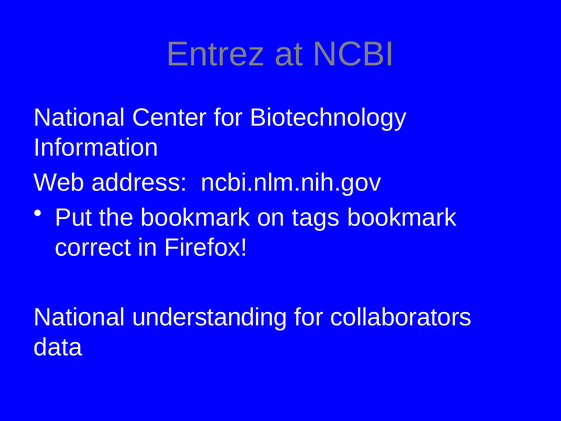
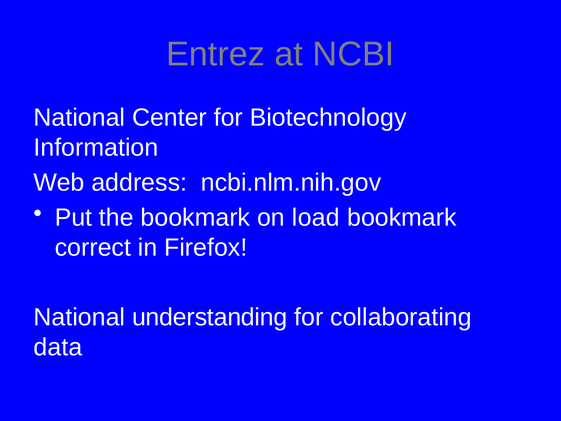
tags: tags -> load
collaborators: collaborators -> collaborating
